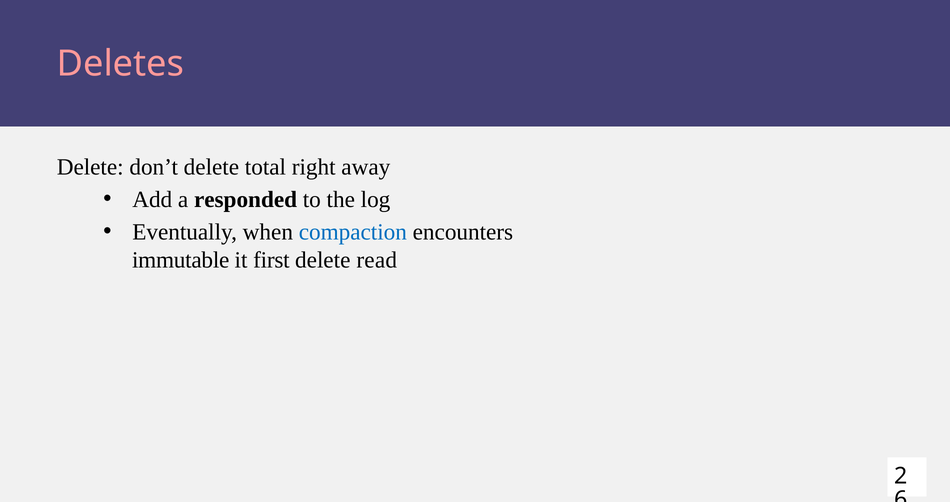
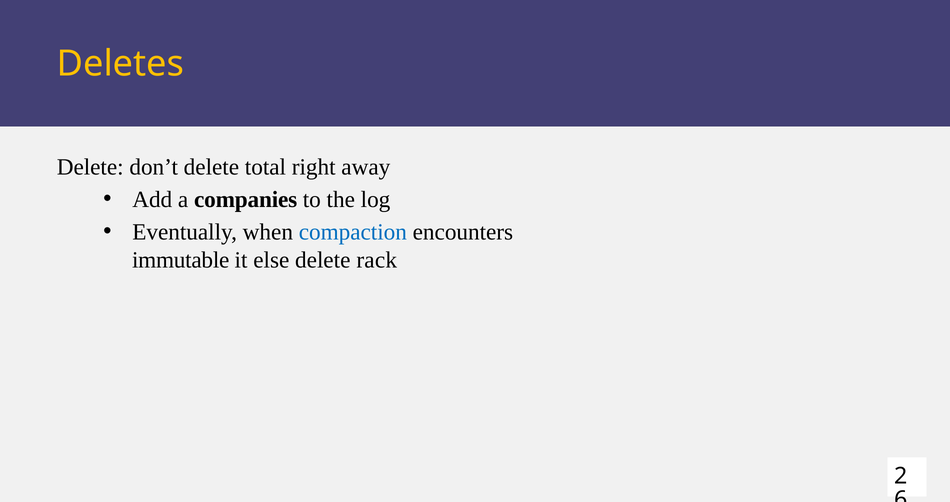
Deletes colour: pink -> yellow
responded: responded -> companies
first: first -> else
read: read -> rack
